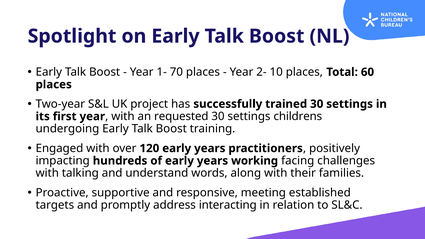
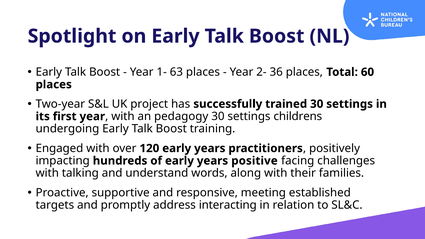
70: 70 -> 63
10: 10 -> 36
requested: requested -> pedagogy
working: working -> positive
